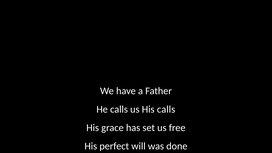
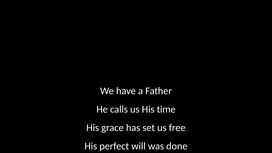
His calls: calls -> time
